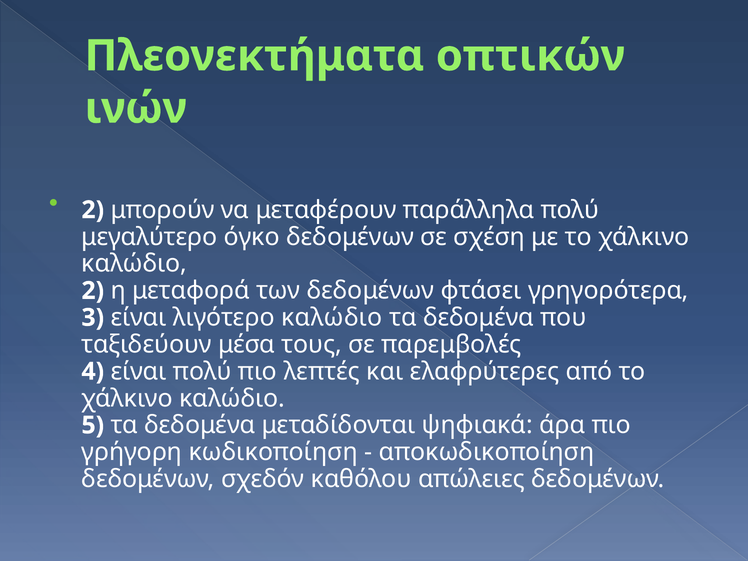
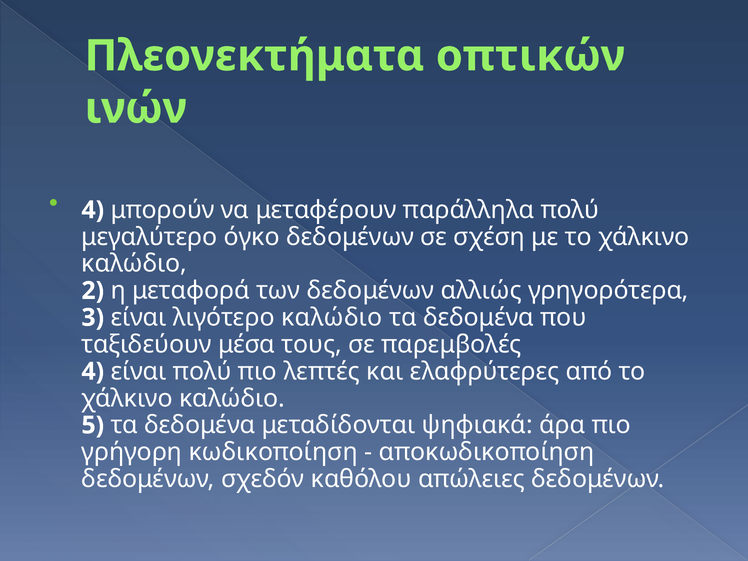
2 at (93, 210): 2 -> 4
φτάσει: φτάσει -> αλλιώς
